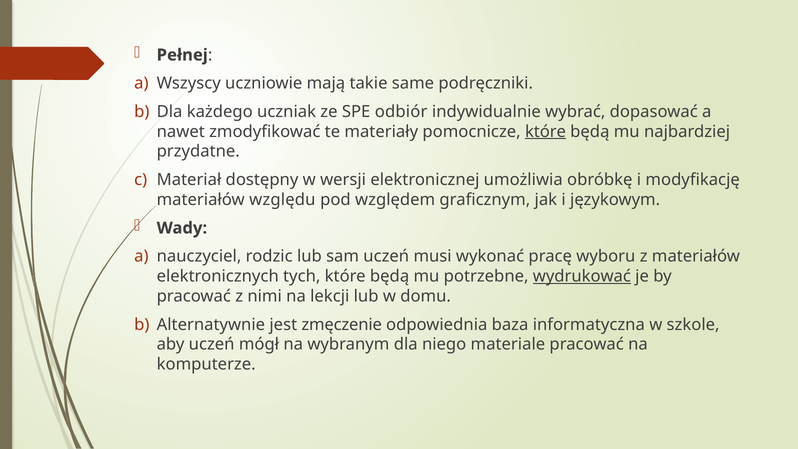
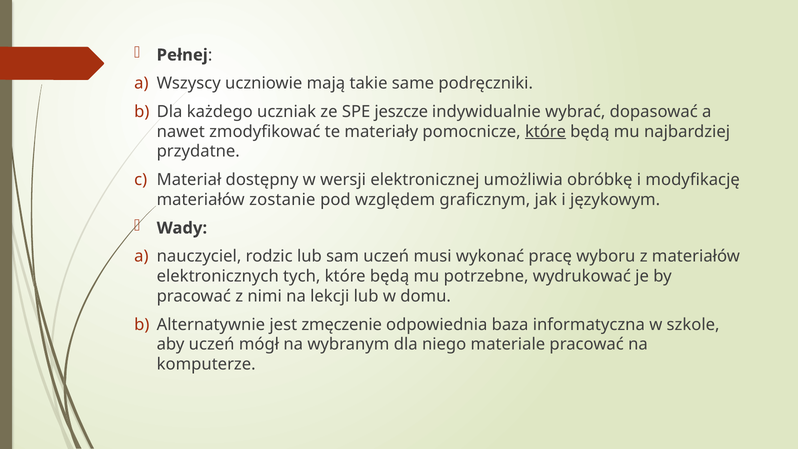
odbiór: odbiór -> jeszcze
względu: względu -> zostanie
wydrukować underline: present -> none
